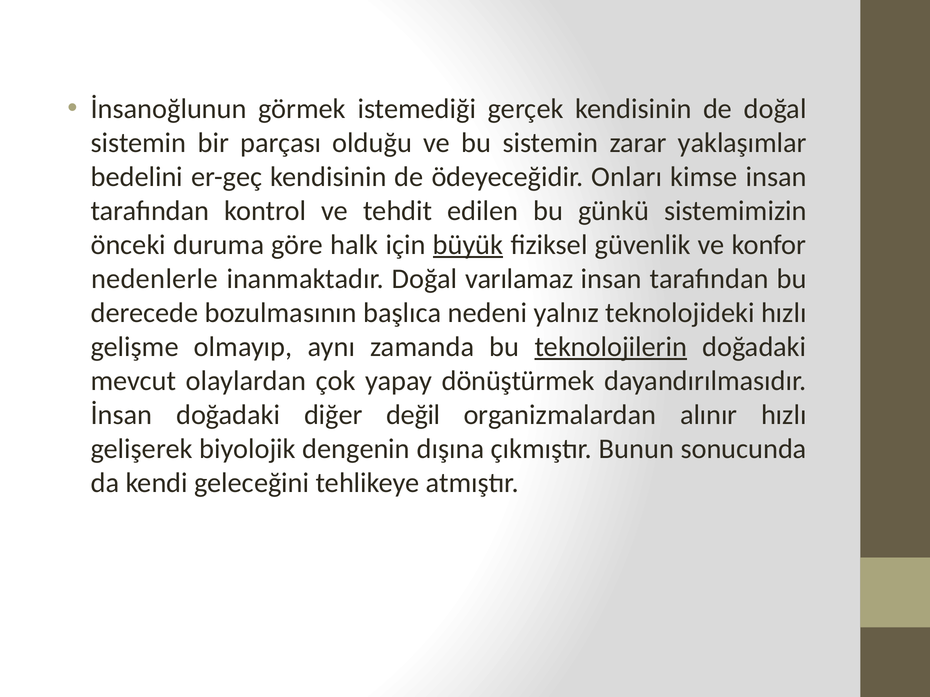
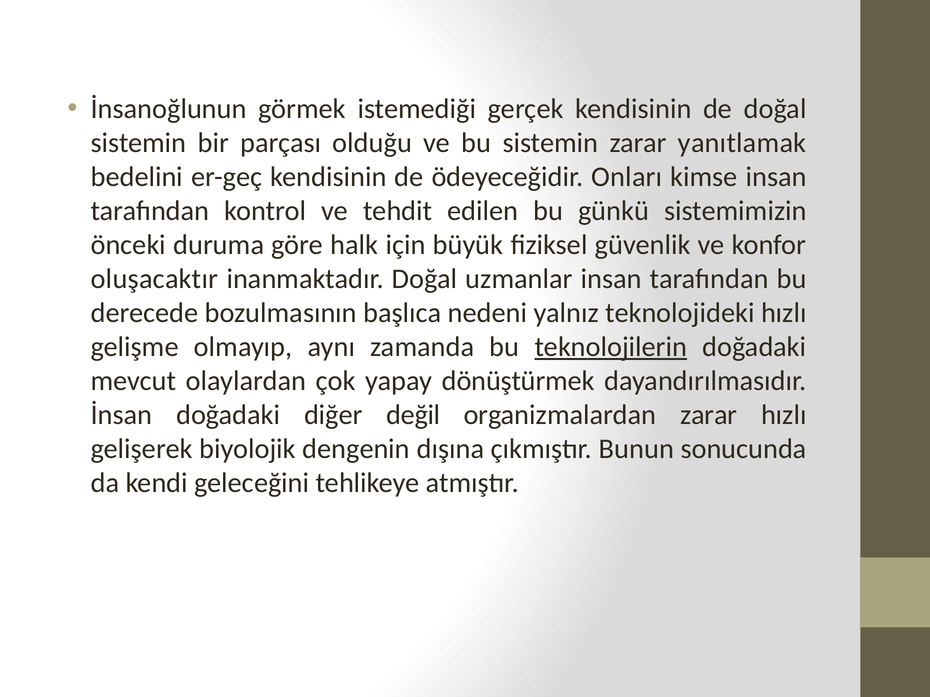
yaklaşımlar: yaklaşımlar -> yanıtlamak
büyük underline: present -> none
nedenlerle: nedenlerle -> oluşacaktır
varılamaz: varılamaz -> uzmanlar
organizmalardan alınır: alınır -> zarar
